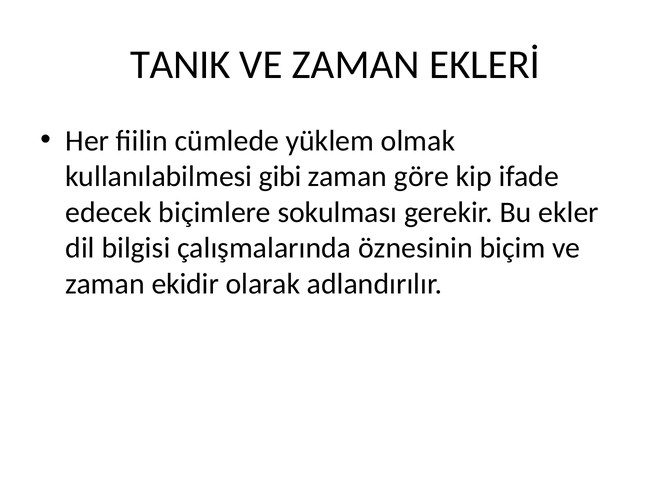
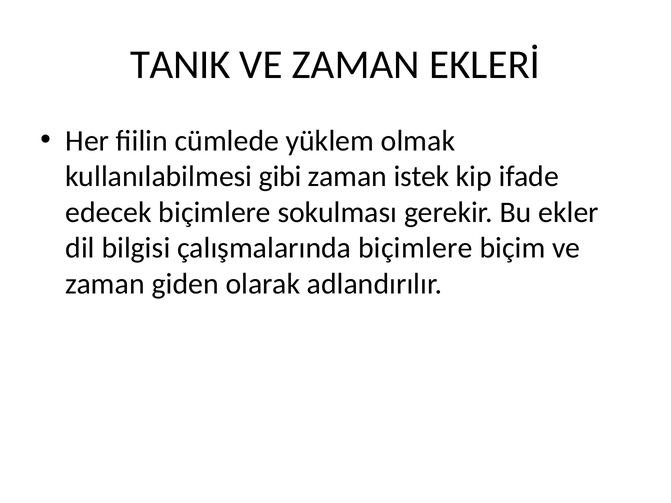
göre: göre -> istek
çalışmalarında öznesinin: öznesinin -> biçimlere
ekidir: ekidir -> giden
